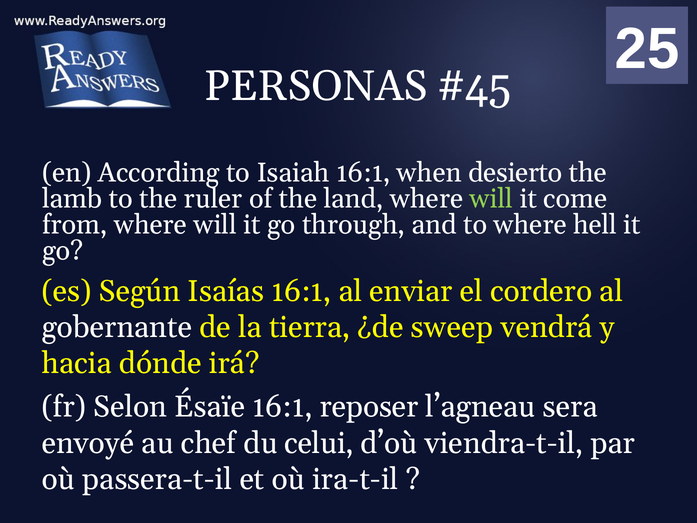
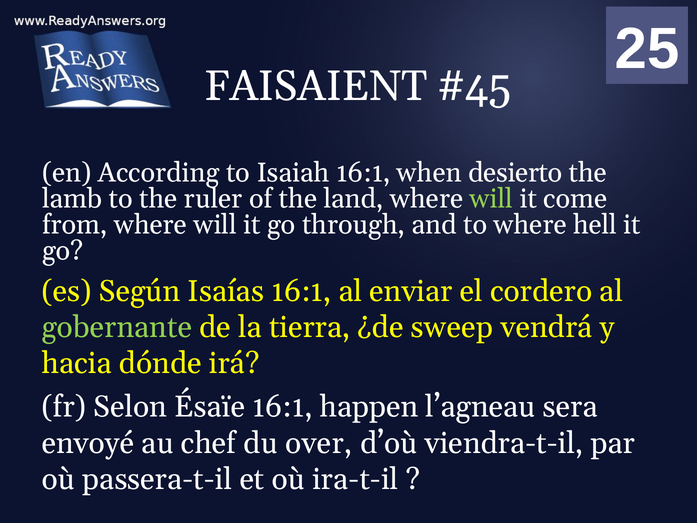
PERSONAS: PERSONAS -> FAISAIENT
gobernante colour: white -> light green
reposer: reposer -> happen
celui: celui -> over
